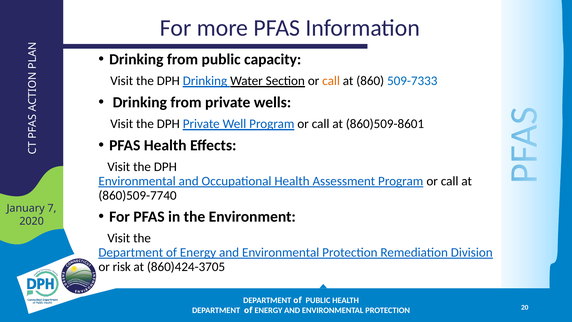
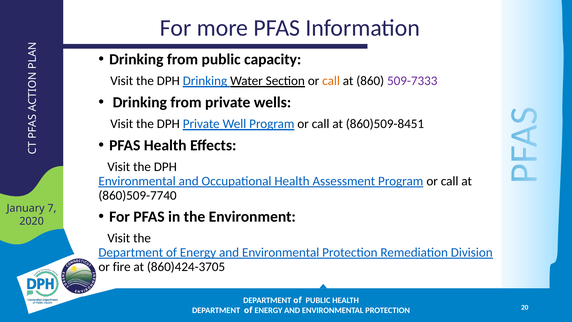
509-7333 colour: blue -> purple
860)509-8601: 860)509-8601 -> 860)509-8451
risk: risk -> fire
